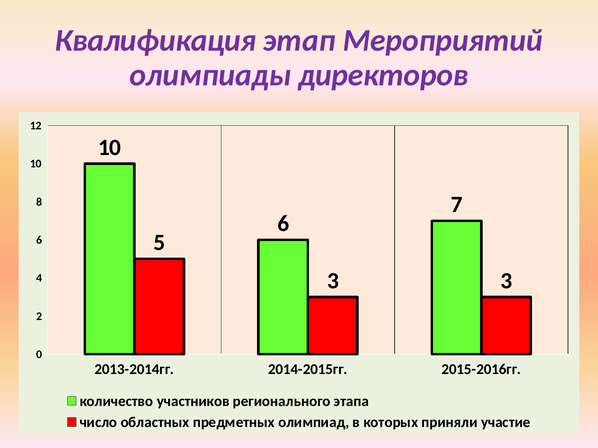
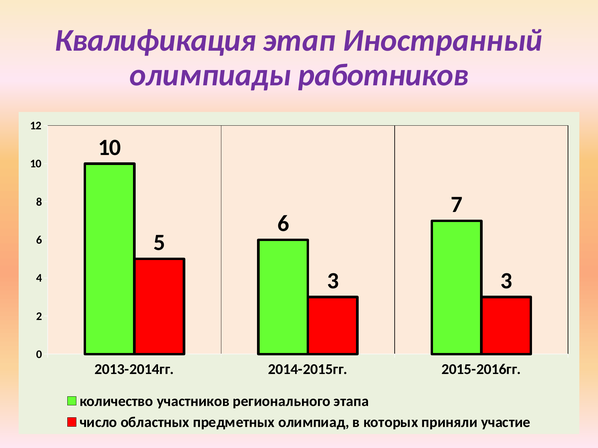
Мероприятий: Мероприятий -> Иностранный
директоров: директоров -> работников
